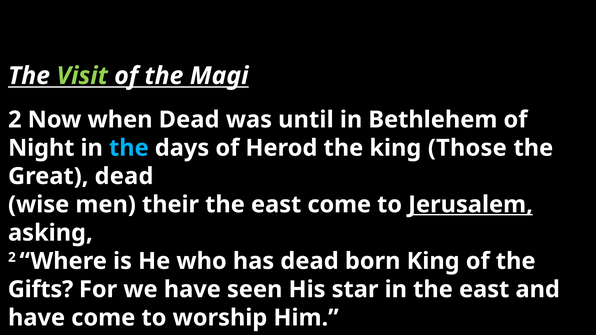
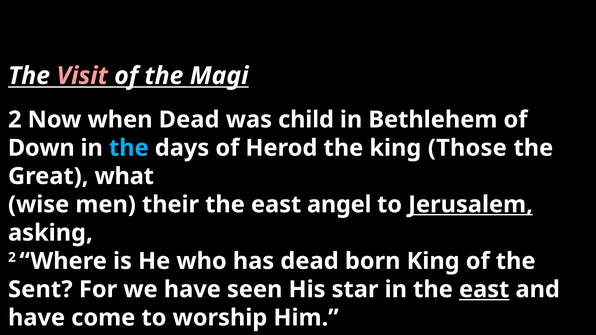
Visit colour: light green -> pink
until: until -> child
Night: Night -> Down
Great dead: dead -> what
east come: come -> angel
Gifts: Gifts -> Sent
east at (484, 290) underline: none -> present
